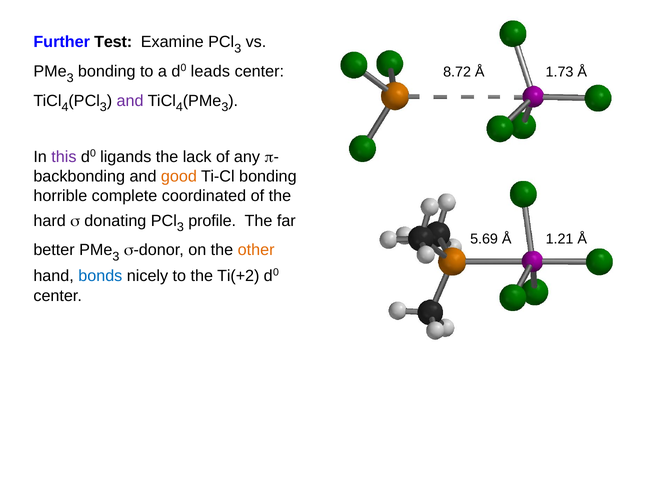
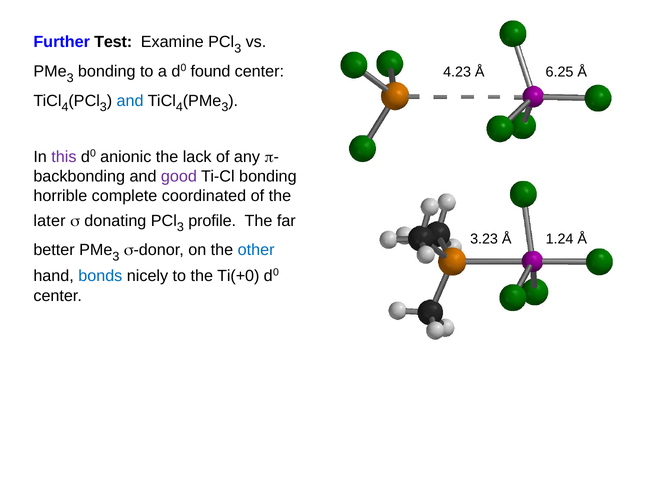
leads: leads -> found
8.72: 8.72 -> 4.23
1.73: 1.73 -> 6.25
and at (130, 101) colour: purple -> blue
ligands: ligands -> anionic
good colour: orange -> purple
hard: hard -> later
5.69: 5.69 -> 3.23
1.21: 1.21 -> 1.24
other colour: orange -> blue
Ti(+2: Ti(+2 -> Ti(+0
